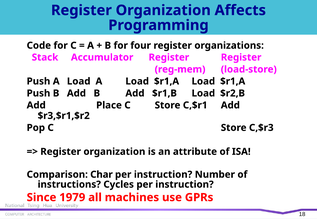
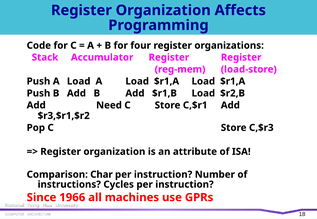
Place: Place -> Need
1979: 1979 -> 1966
